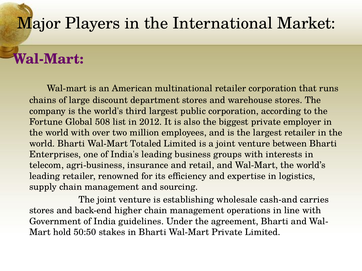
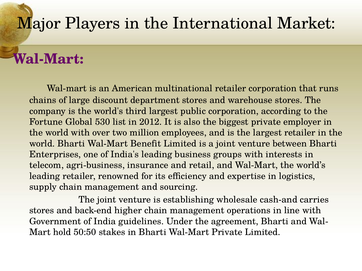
508: 508 -> 530
Totaled: Totaled -> Benefit
